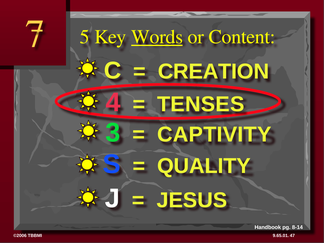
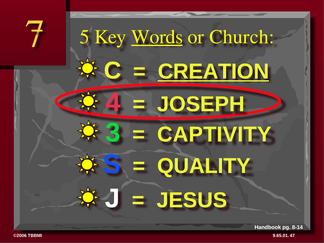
Content: Content -> Church
CREATION underline: none -> present
TENSES: TENSES -> JOSEPH
